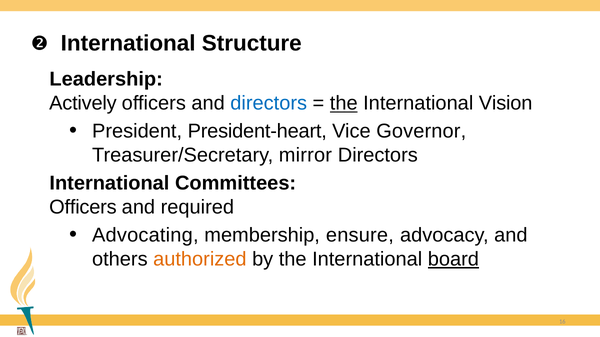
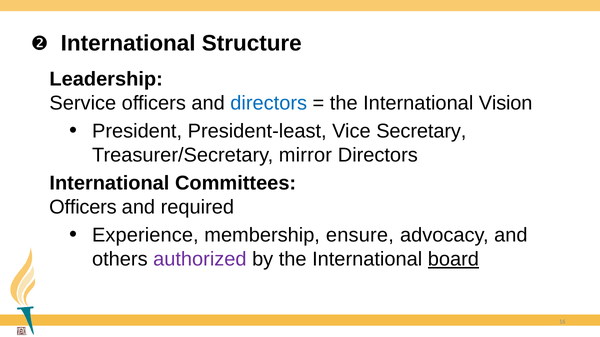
Actively: Actively -> Service
the at (344, 103) underline: present -> none
President-heart: President-heart -> President-least
Governor: Governor -> Secretary
Advocating: Advocating -> Experience
authorized colour: orange -> purple
